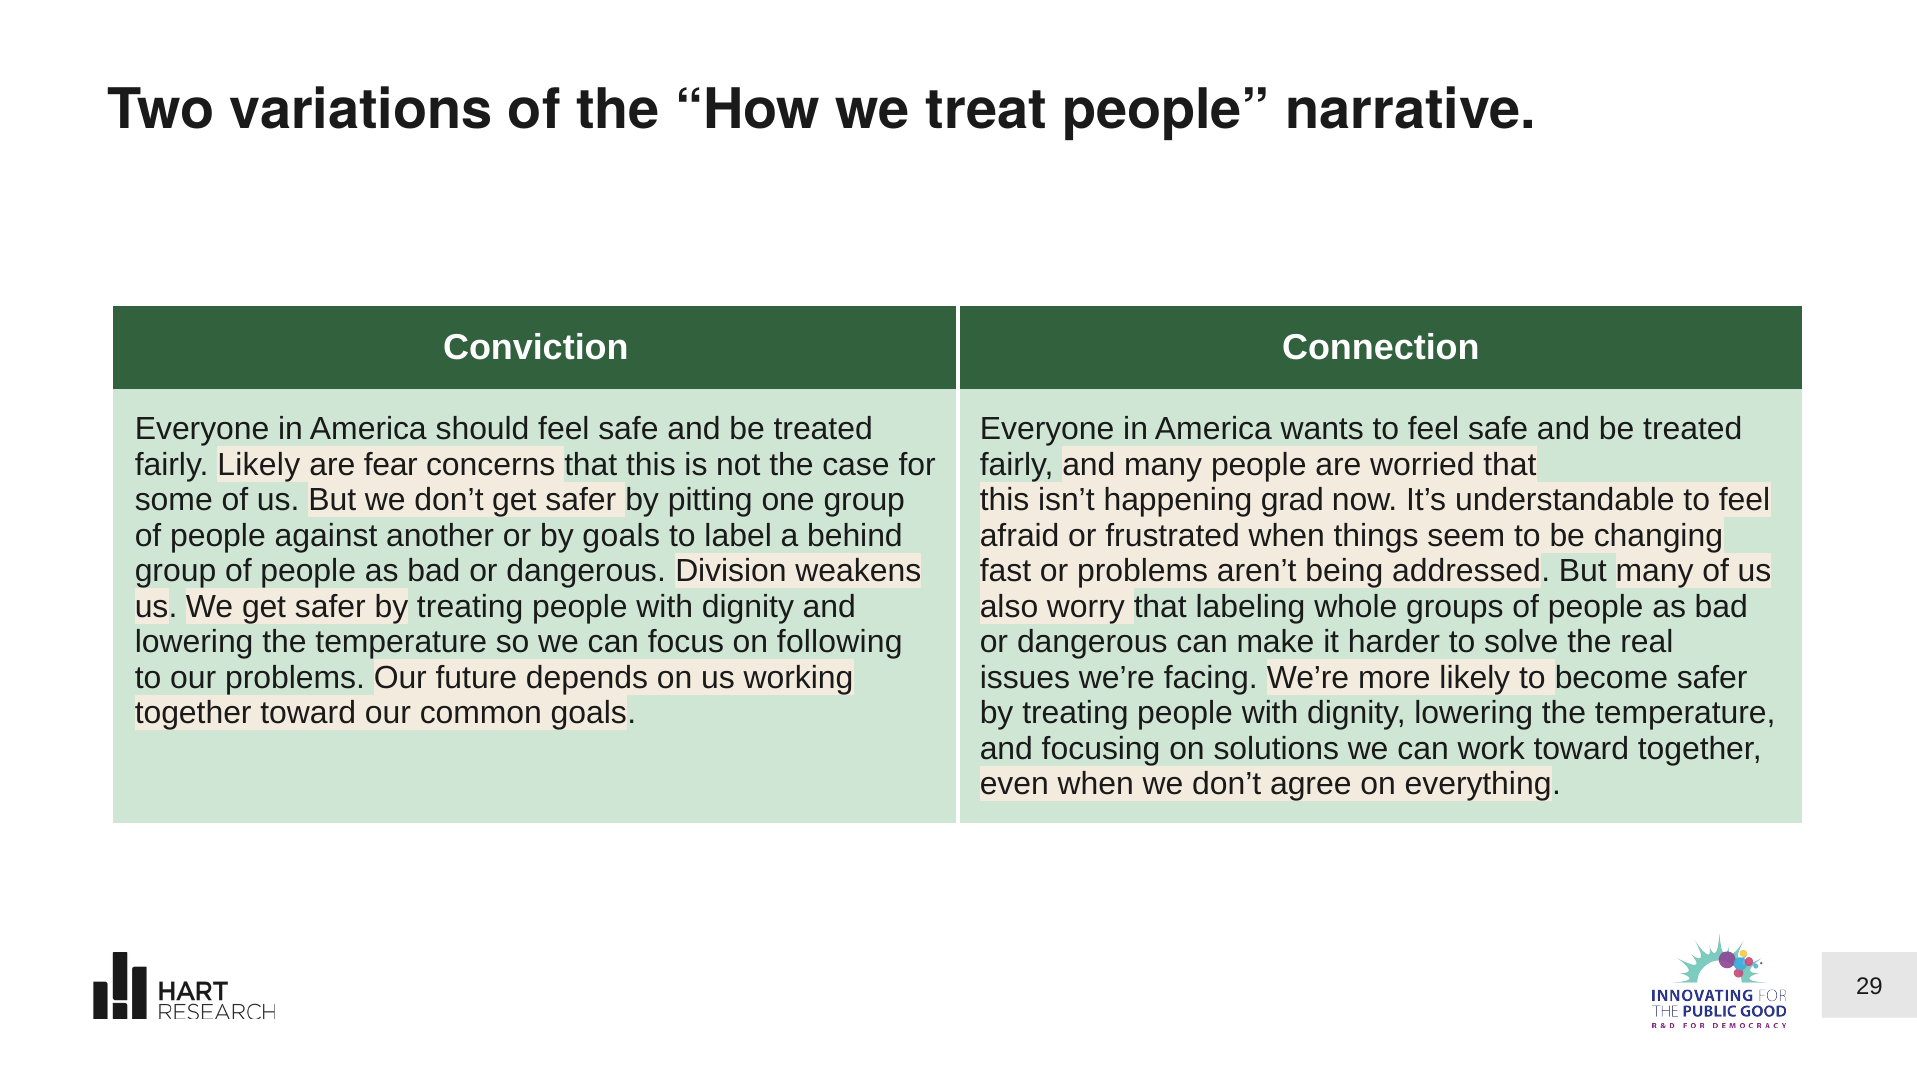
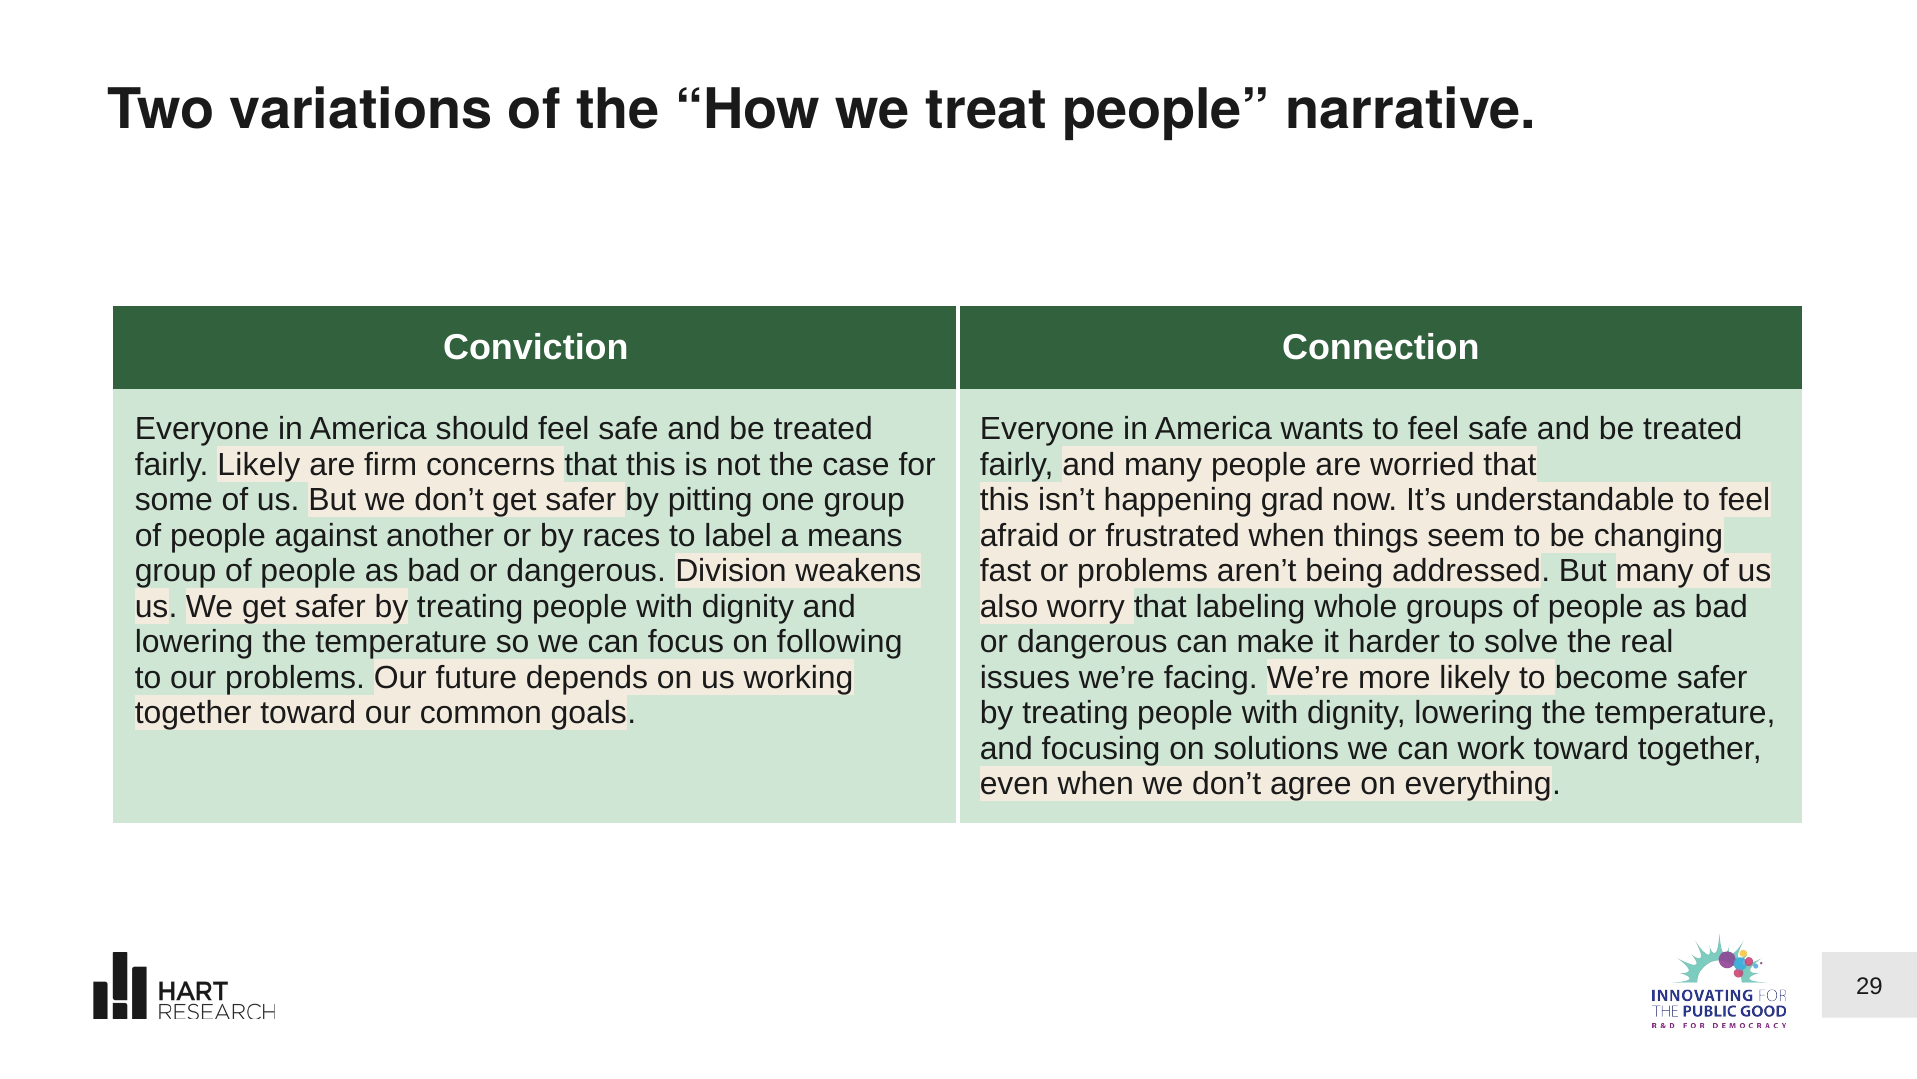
fear: fear -> firm
by goals: goals -> races
behind: behind -> means
